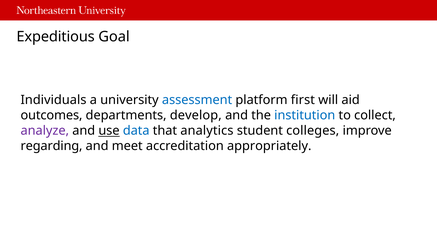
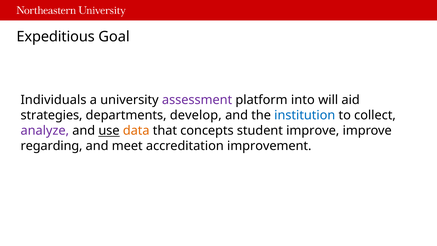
assessment colour: blue -> purple
first: first -> into
outcomes: outcomes -> strategies
data colour: blue -> orange
analytics: analytics -> concepts
student colleges: colleges -> improve
appropriately: appropriately -> improvement
